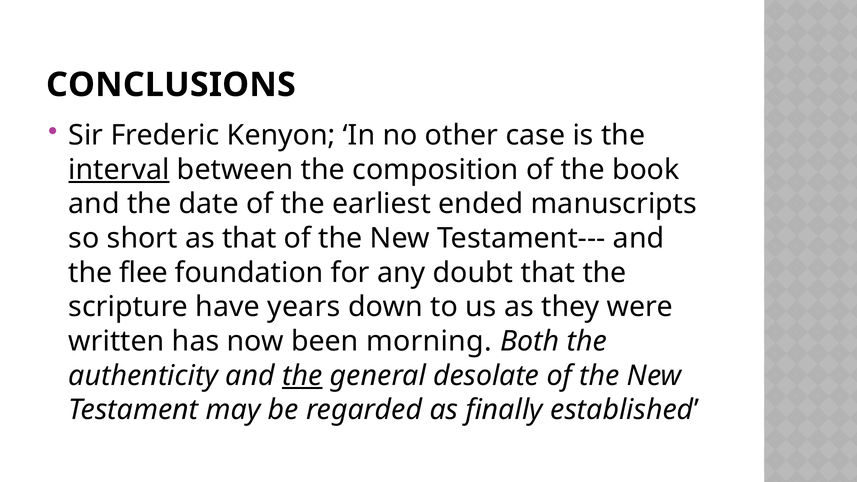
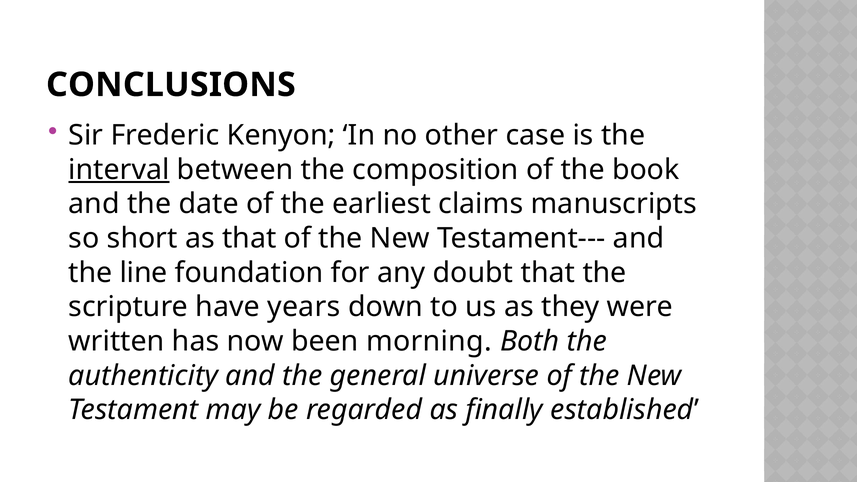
ended: ended -> claims
flee: flee -> line
the at (302, 376) underline: present -> none
desolate: desolate -> universe
